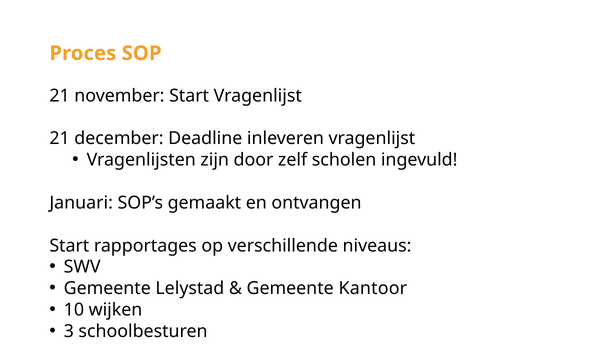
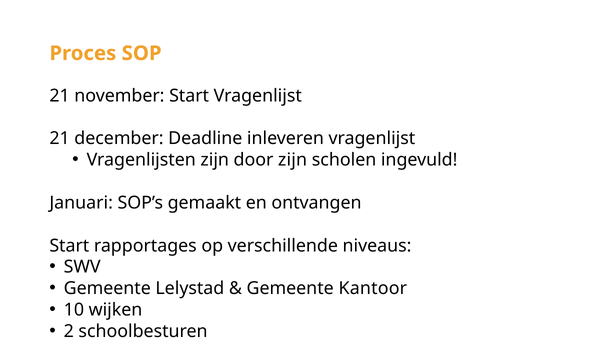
door zelf: zelf -> zijn
3: 3 -> 2
